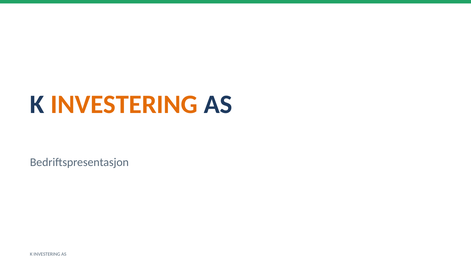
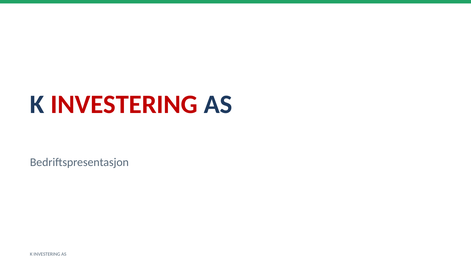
INVESTERING at (124, 104) colour: orange -> red
